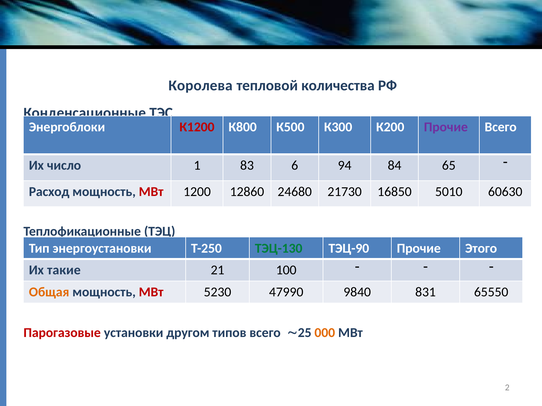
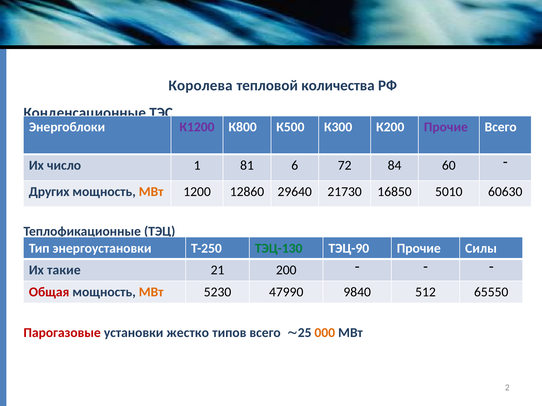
К1200 colour: red -> purple
83: 83 -> 81
94: 94 -> 72
65: 65 -> 60
Расход: Расход -> Других
МВт at (151, 192) colour: red -> orange
24680: 24680 -> 29640
Этого: Этого -> Силы
100: 100 -> 200
Общая colour: orange -> red
МВт at (151, 292) colour: red -> orange
831: 831 -> 512
другом: другом -> жестко
